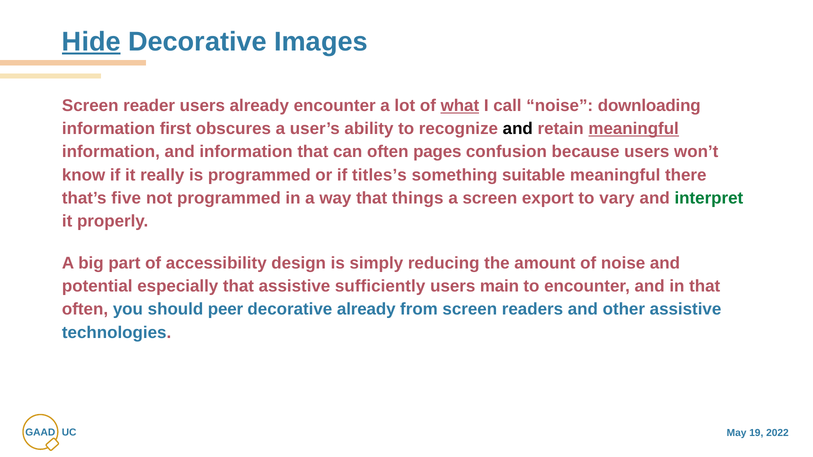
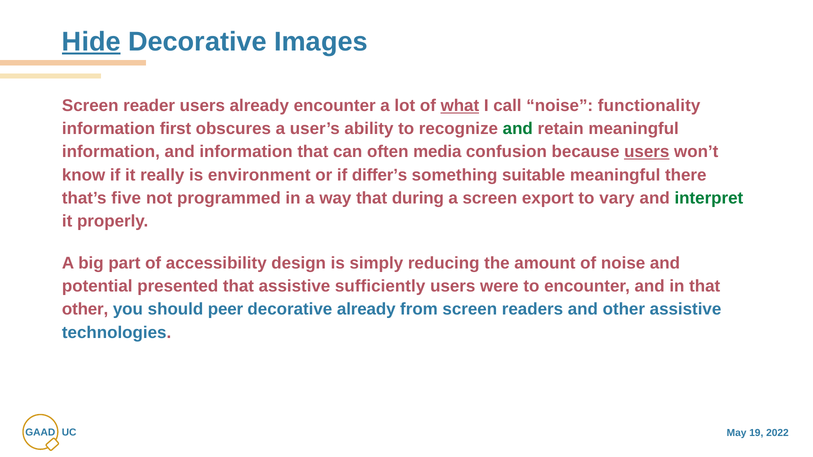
downloading: downloading -> functionality
and at (518, 129) colour: black -> green
meaningful at (634, 129) underline: present -> none
pages: pages -> media
users at (647, 152) underline: none -> present
is programmed: programmed -> environment
titles’s: titles’s -> differ’s
things: things -> during
especially: especially -> presented
main: main -> were
often at (85, 310): often -> other
